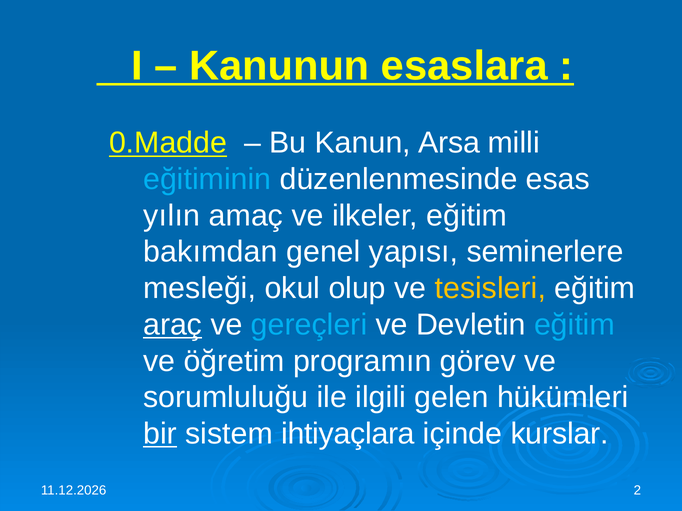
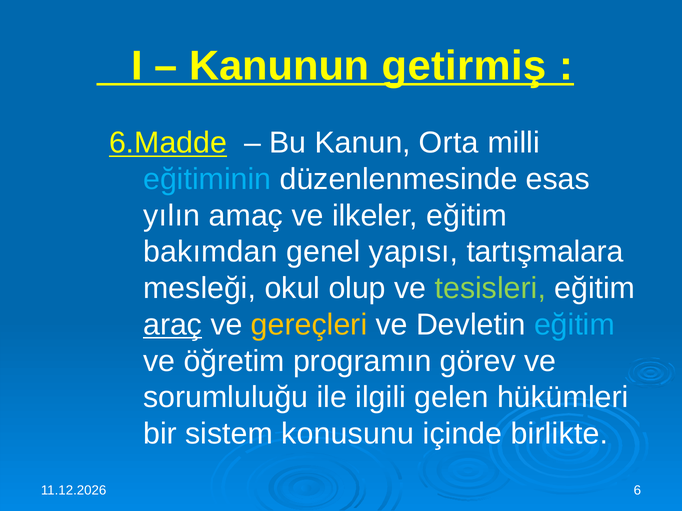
esaslara: esaslara -> getirmiş
0.Madde: 0.Madde -> 6.Madde
Arsa: Arsa -> Orta
seminerlere: seminerlere -> tartışmalara
tesisleri colour: yellow -> light green
gereçleri colour: light blue -> yellow
bir underline: present -> none
ihtiyaçlara: ihtiyaçlara -> konusunu
kurslar: kurslar -> birlikte
2: 2 -> 6
